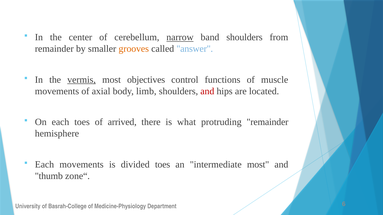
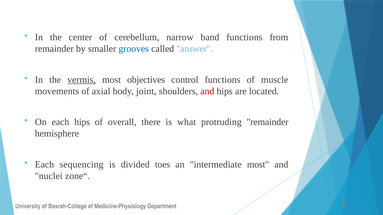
narrow underline: present -> none
band shoulders: shoulders -> functions
grooves colour: orange -> blue
limb: limb -> joint
each toes: toes -> hips
arrived: arrived -> overall
Each movements: movements -> sequencing
thumb: thumb -> nuclei
